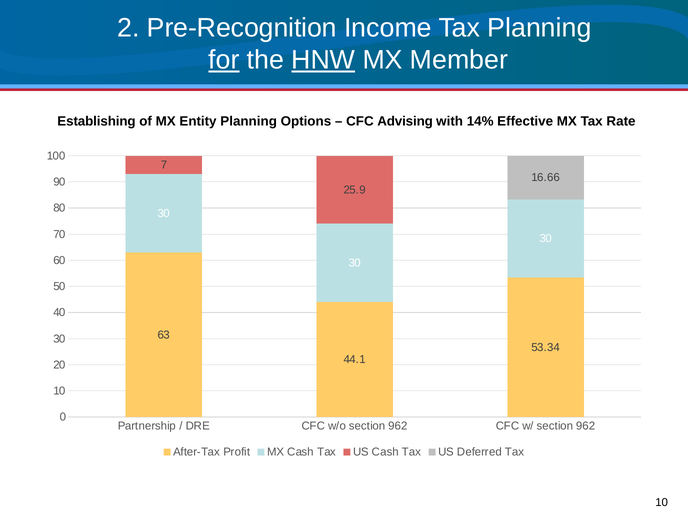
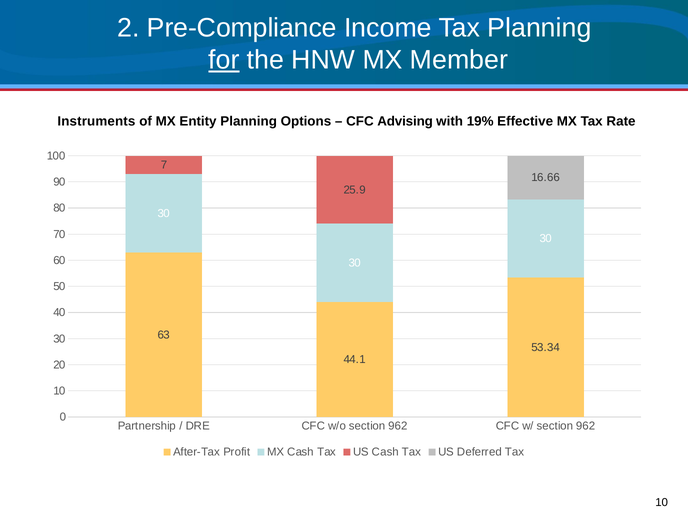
Pre-Recognition: Pre-Recognition -> Pre-Compliance
HNW underline: present -> none
Establishing: Establishing -> Instruments
14%: 14% -> 19%
